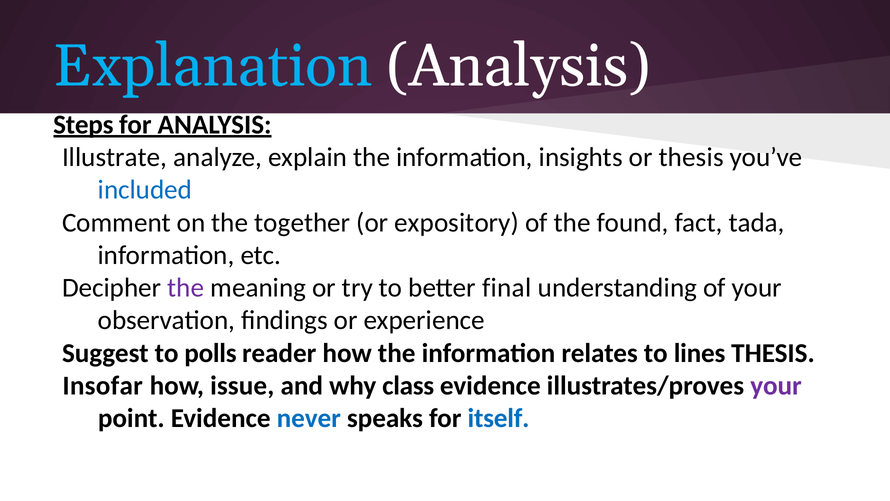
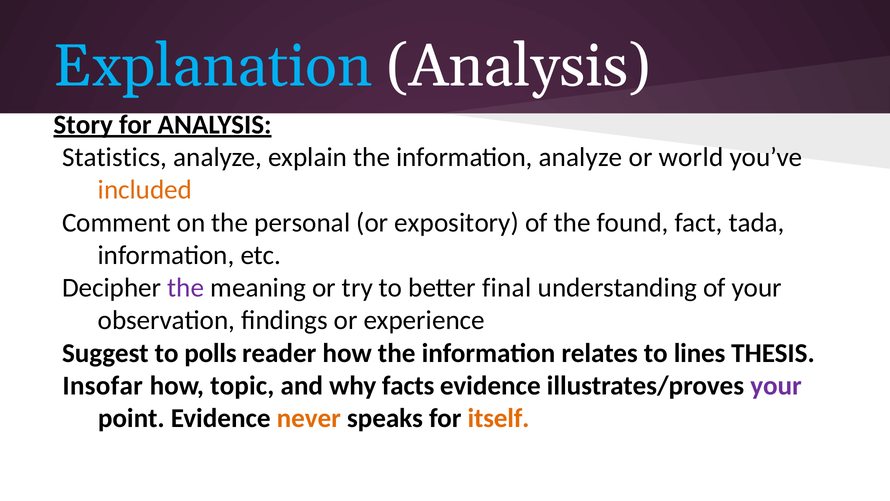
Steps: Steps -> Story
Illustrate: Illustrate -> Statistics
information insights: insights -> analyze
or thesis: thesis -> world
included colour: blue -> orange
together: together -> personal
issue: issue -> topic
class: class -> facts
never colour: blue -> orange
itself colour: blue -> orange
